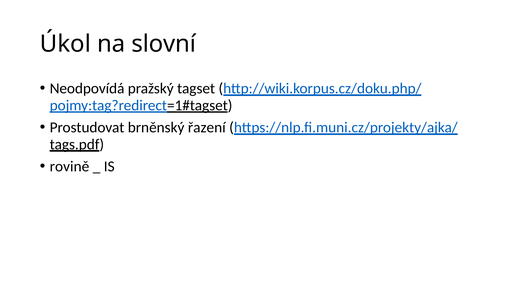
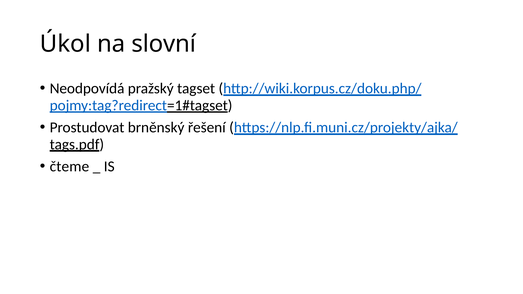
řazení: řazení -> řešení
rovině: rovině -> čteme
